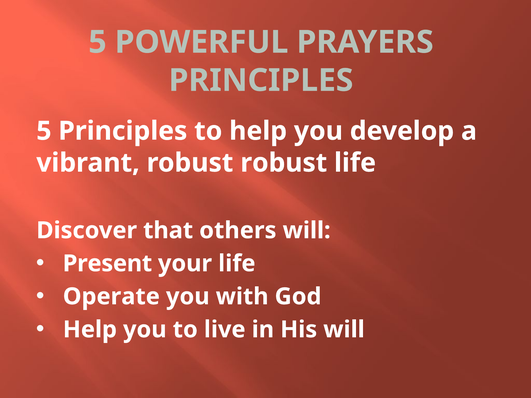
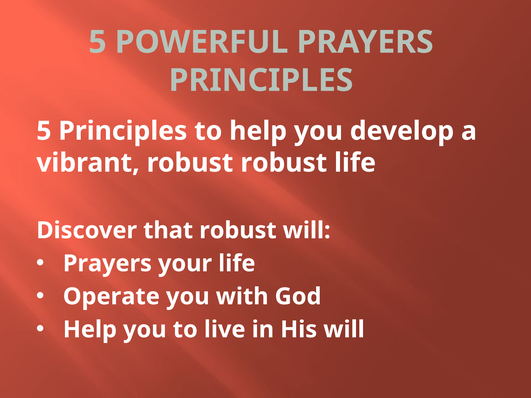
that others: others -> robust
Present at (107, 264): Present -> Prayers
